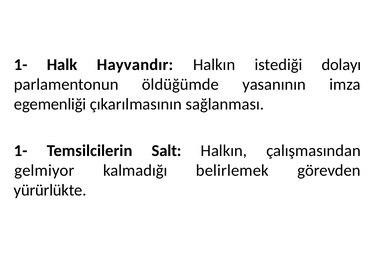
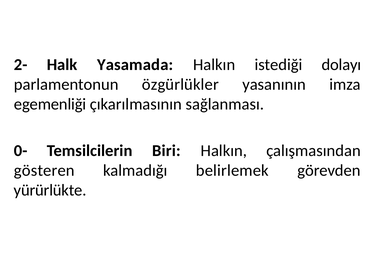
1- at (21, 65): 1- -> 2-
Hayvandır: Hayvandır -> Yasamada
öldüğümde: öldüğümde -> özgürlükler
1- at (21, 151): 1- -> 0-
Salt: Salt -> Biri
gelmiyor: gelmiyor -> gösteren
